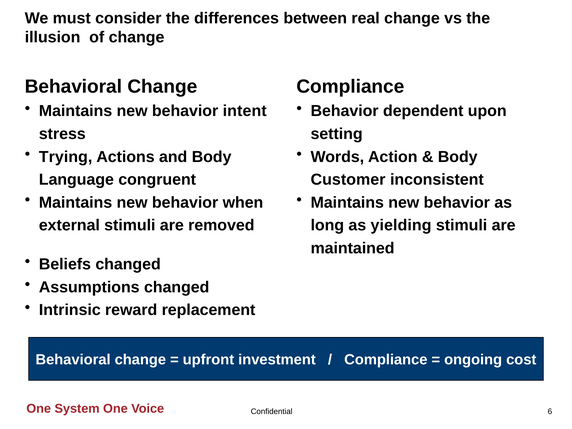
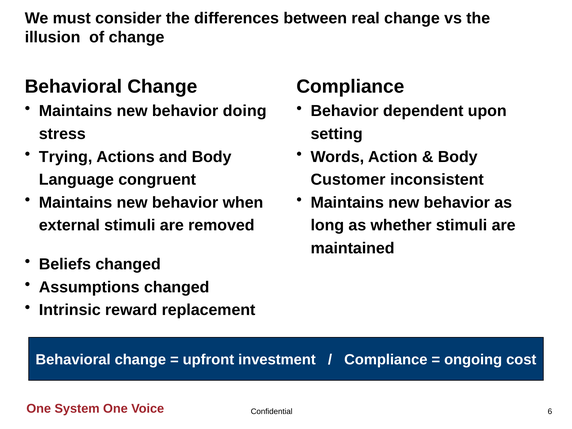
intent: intent -> doing
yielding: yielding -> whether
